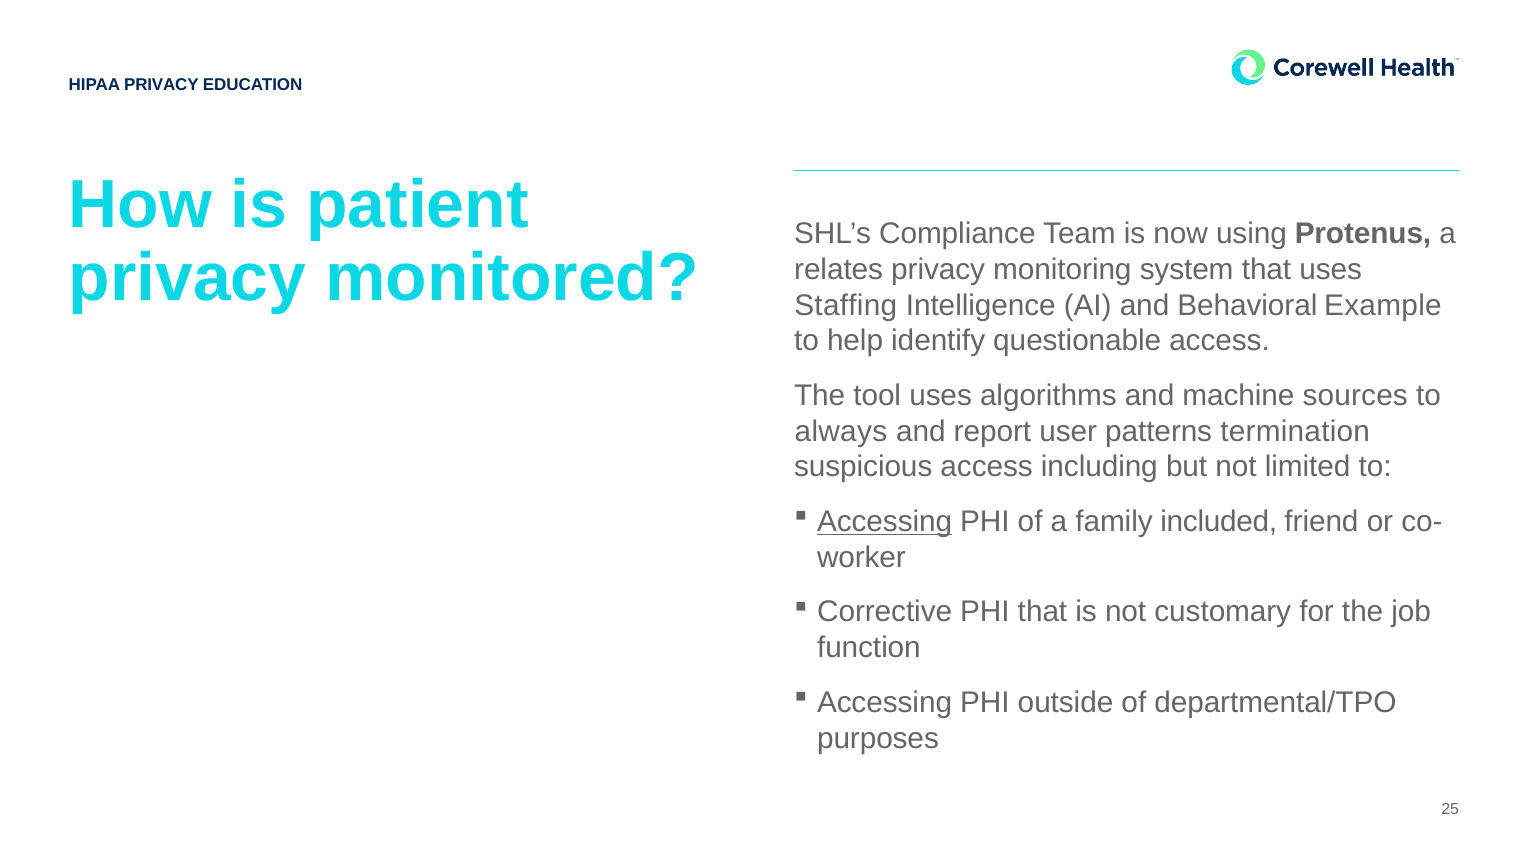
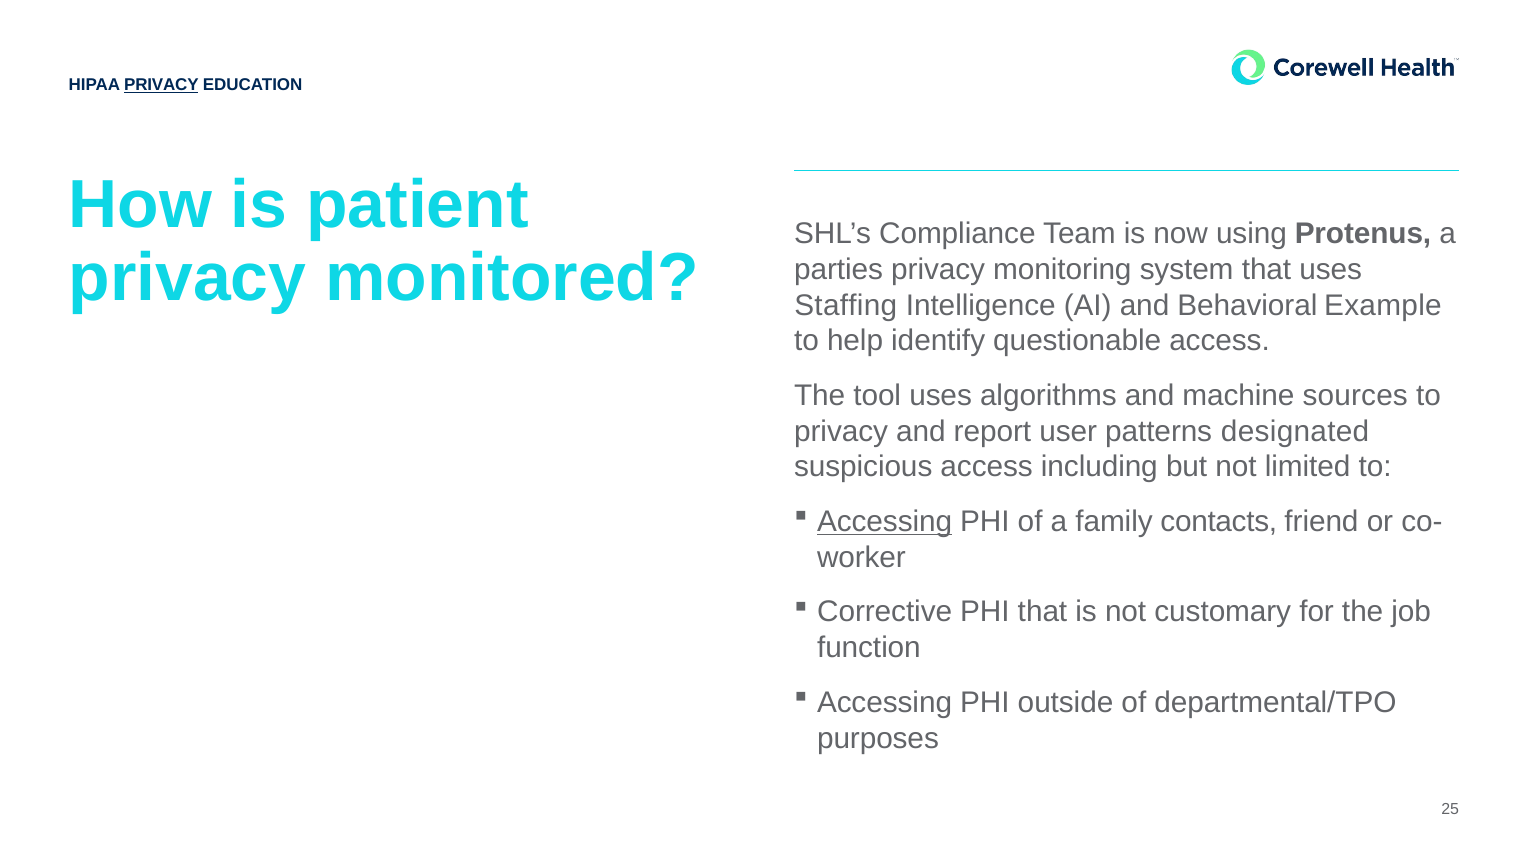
PRIVACY at (161, 85) underline: none -> present
relates: relates -> parties
always at (841, 431): always -> privacy
termination: termination -> designated
included: included -> contacts
